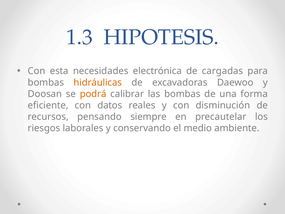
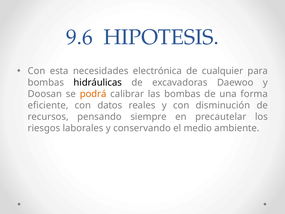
1.3: 1.3 -> 9.6
cargadas: cargadas -> cualquier
hidráulicas colour: orange -> black
